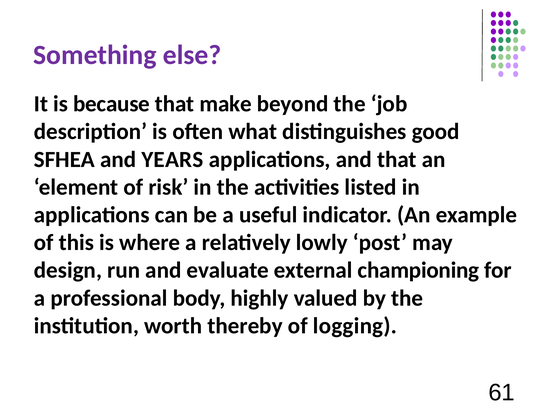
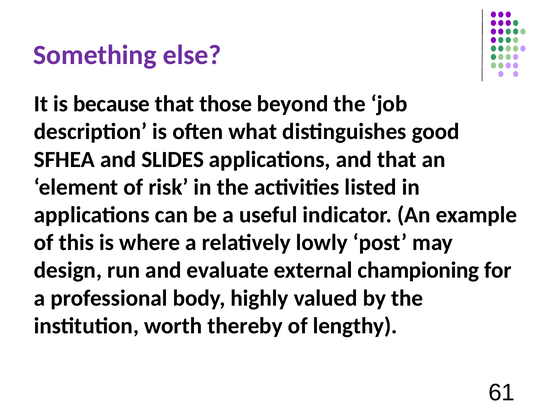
make: make -> those
YEARS: YEARS -> SLIDES
logging: logging -> lengthy
